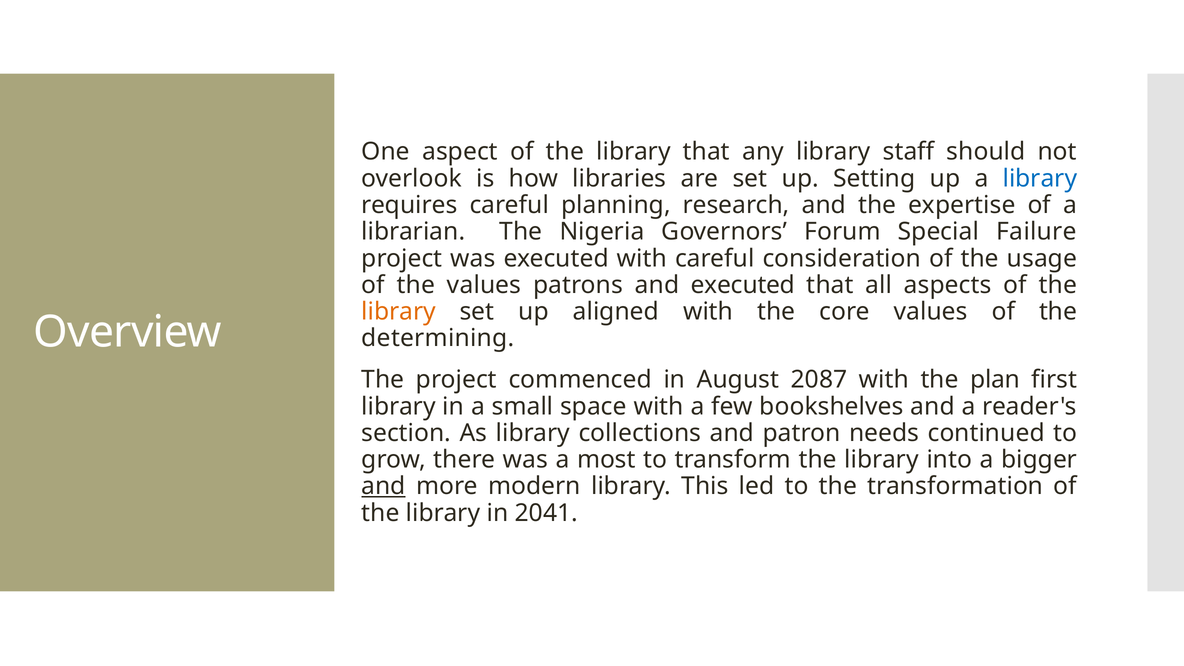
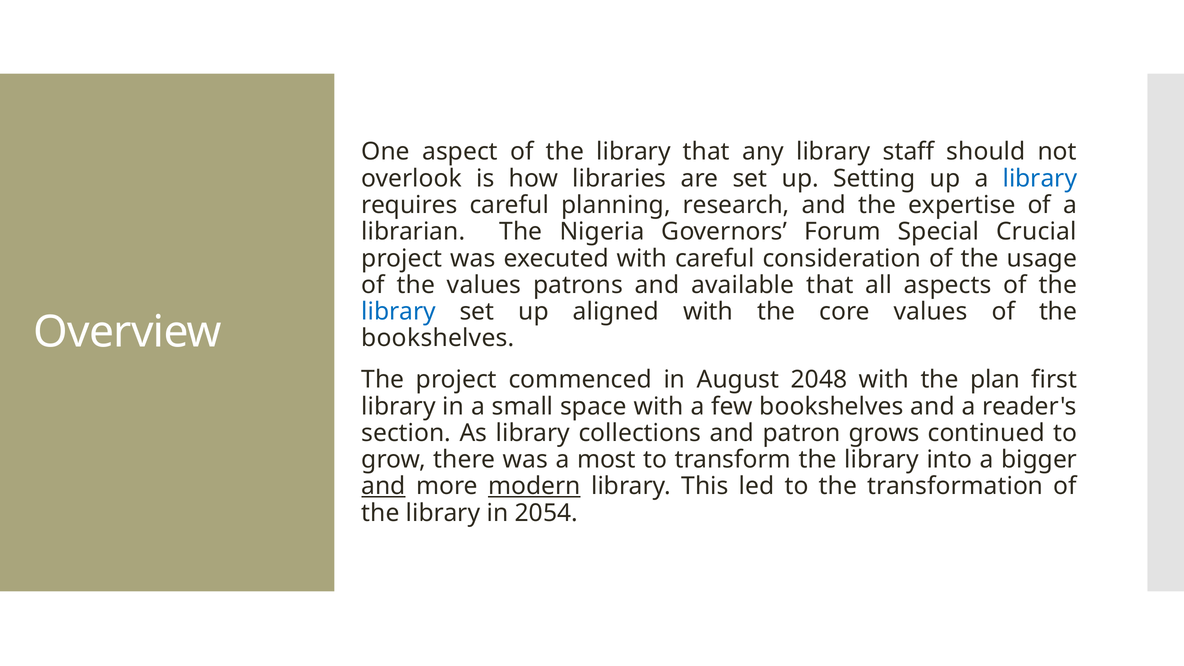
Failure: Failure -> Crucial
and executed: executed -> available
library at (399, 312) colour: orange -> blue
determining at (438, 338): determining -> bookshelves
2087: 2087 -> 2048
needs: needs -> grows
modern underline: none -> present
2041: 2041 -> 2054
